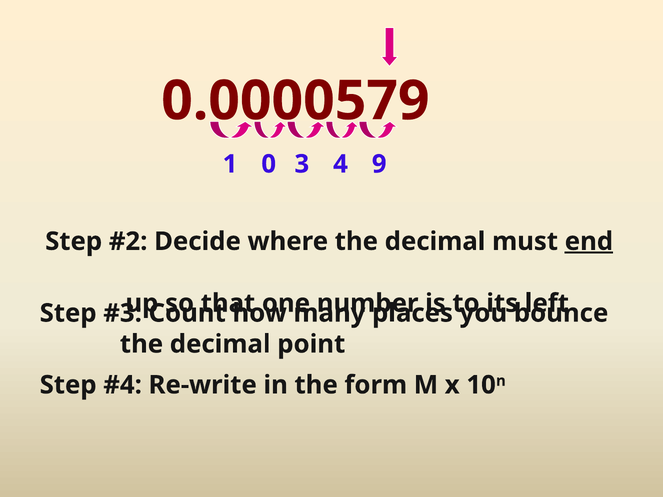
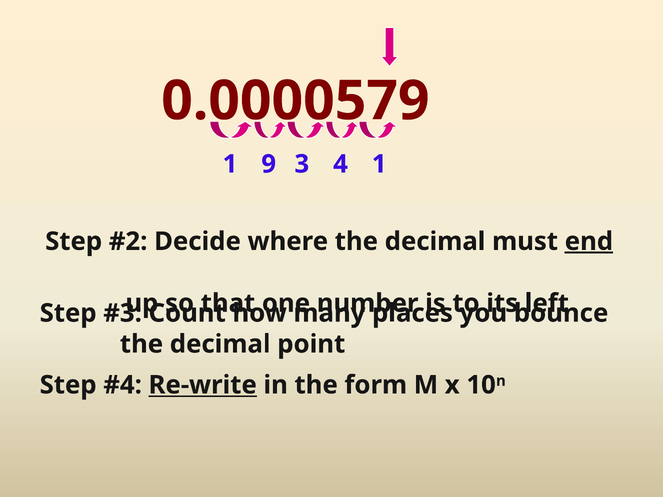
0: 0 -> 9
4 9: 9 -> 1
Re-write underline: none -> present
